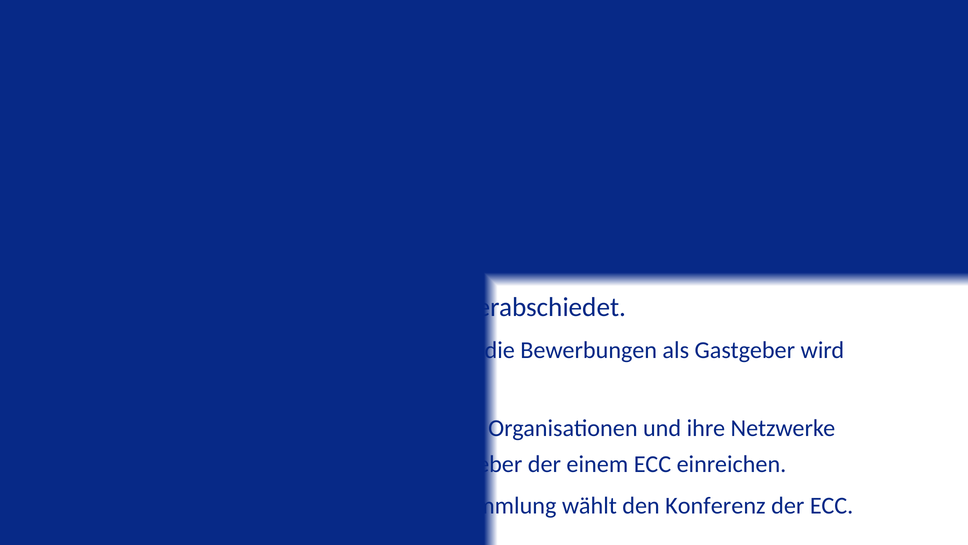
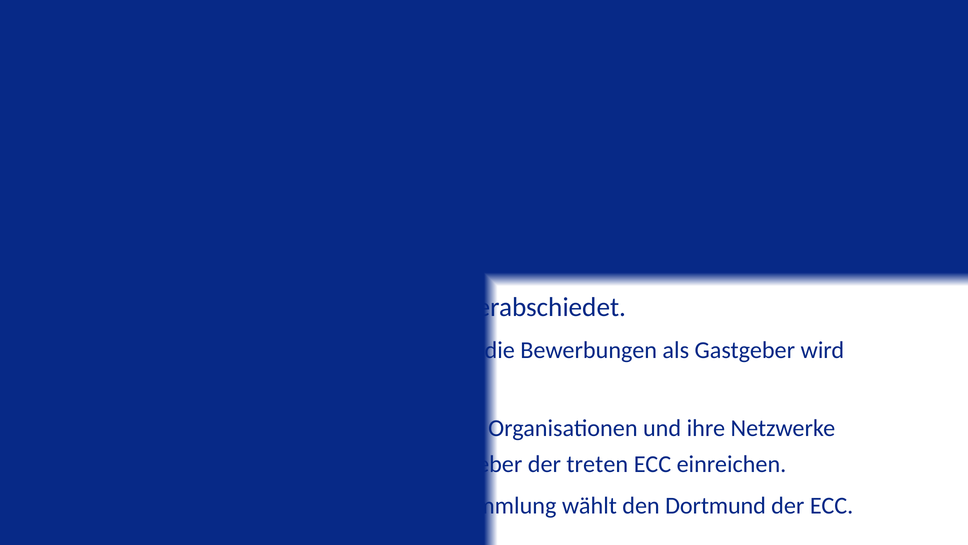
einem: einem -> treten
Konferenz: Konferenz -> Dortmund
